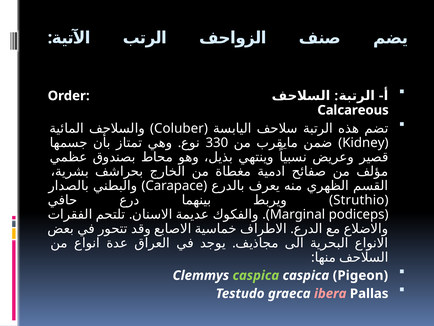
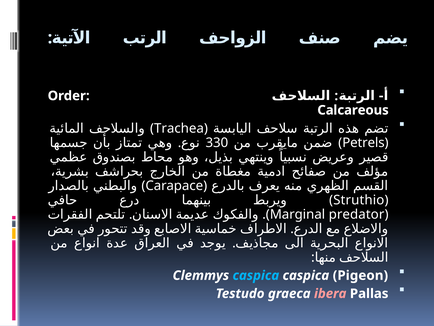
Coluber: Coluber -> Trachea
Kidney: Kidney -> Petrels
podiceps: podiceps -> predator
caspica at (256, 275) colour: light green -> light blue
